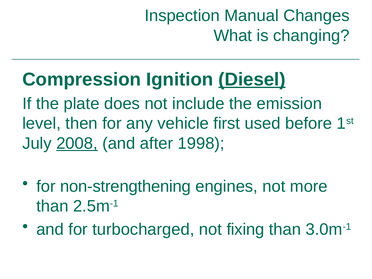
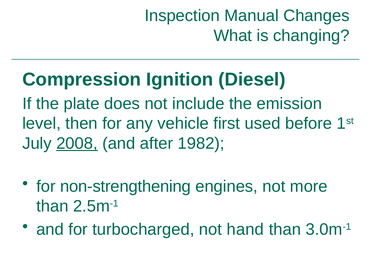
Diesel underline: present -> none
1998: 1998 -> 1982
fixing: fixing -> hand
